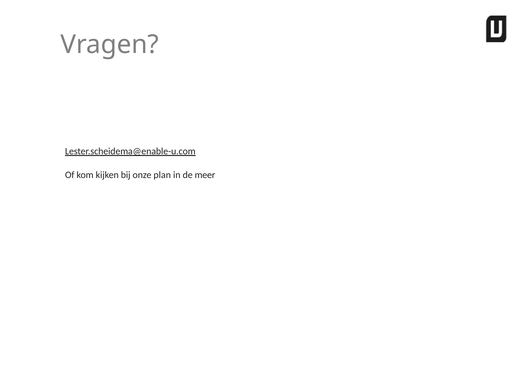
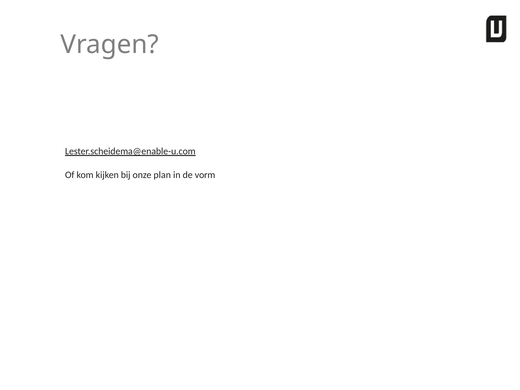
meer: meer -> vorm
